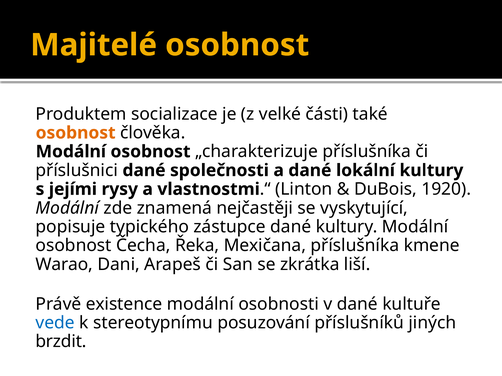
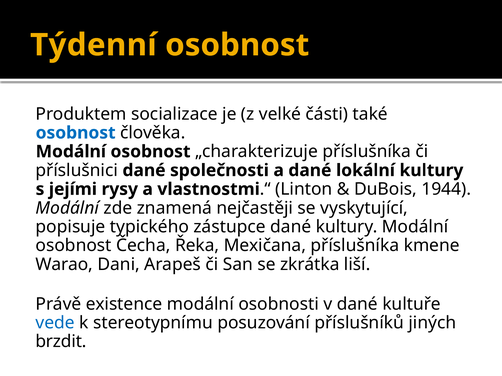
Majitelé: Majitelé -> Týdenní
osobnost at (76, 133) colour: orange -> blue
1920: 1920 -> 1944
